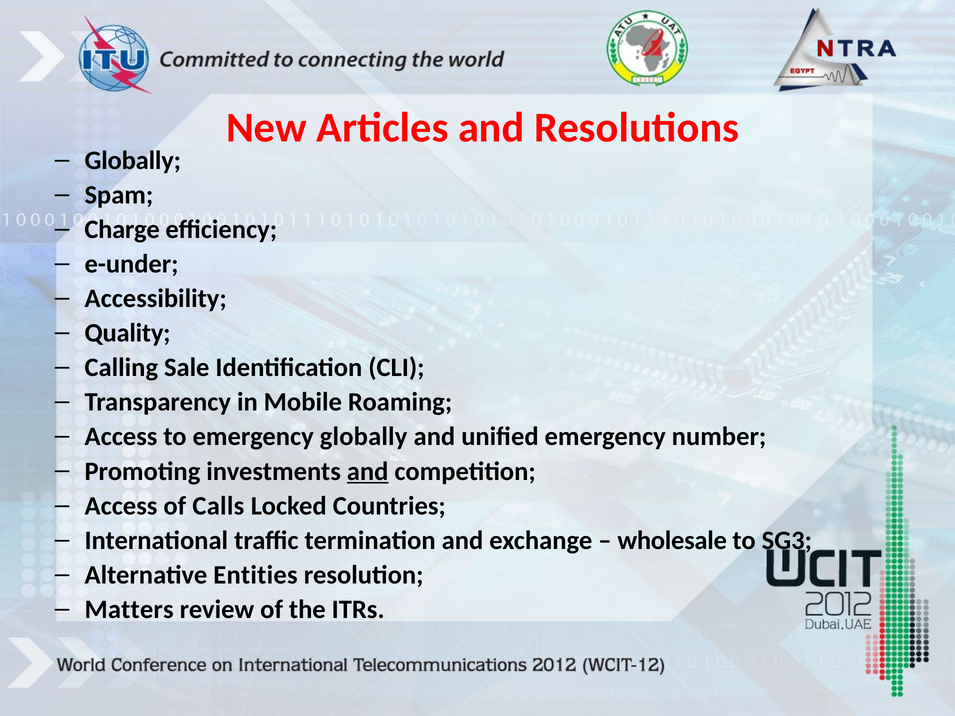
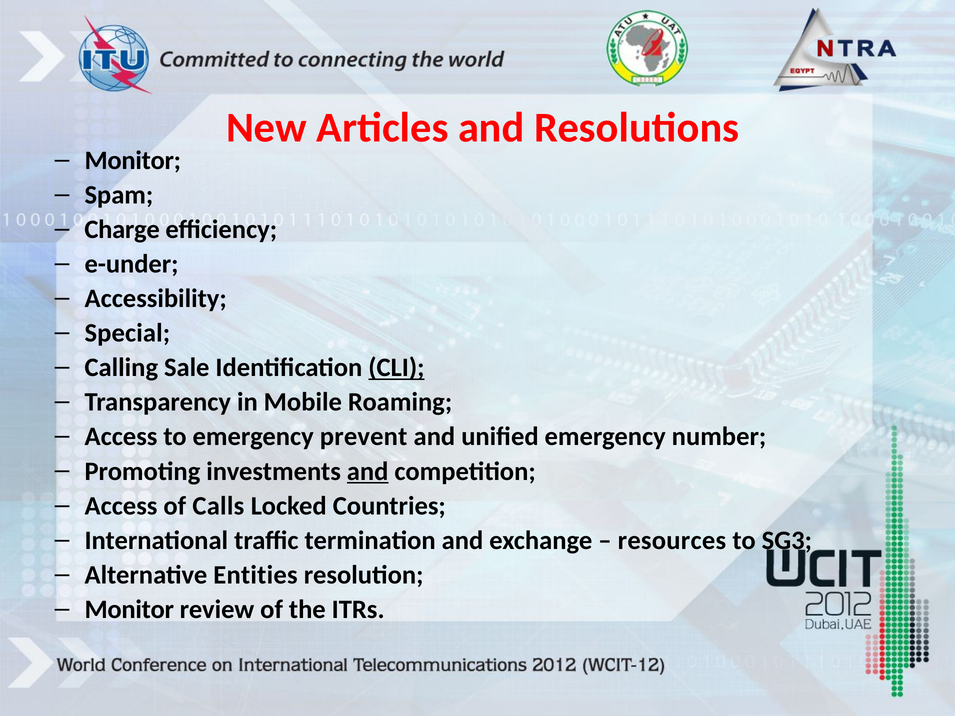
Globally at (133, 161): Globally -> Monitor
Quality: Quality -> Special
CLI underline: none -> present
emergency globally: globally -> prevent
wholesale: wholesale -> resources
Matters at (129, 609): Matters -> Monitor
